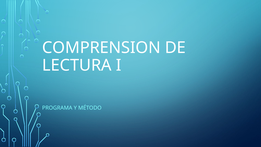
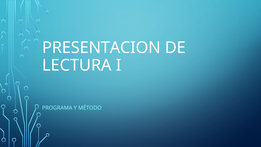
COMPRENSION: COMPRENSION -> PRESENTACION
